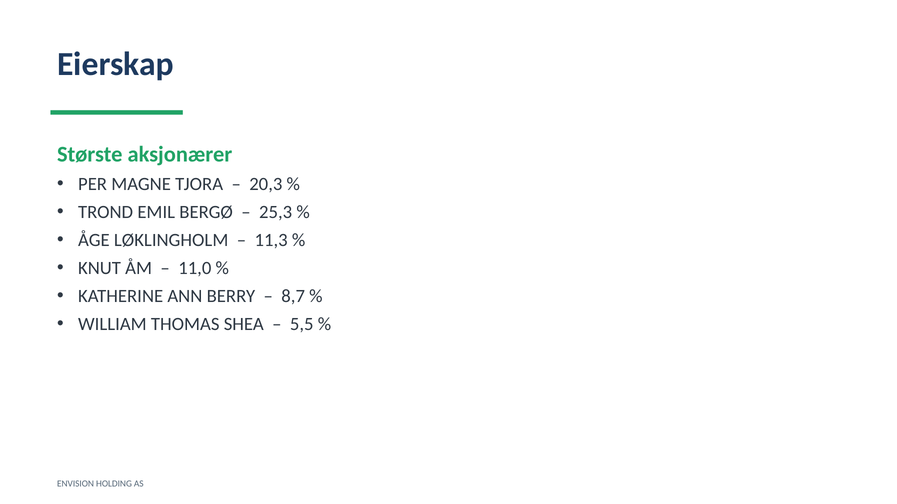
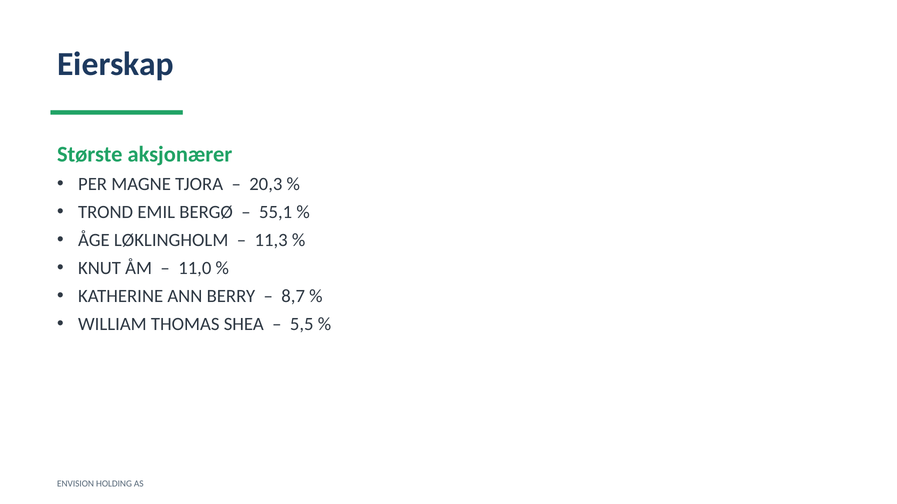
25,3: 25,3 -> 55,1
